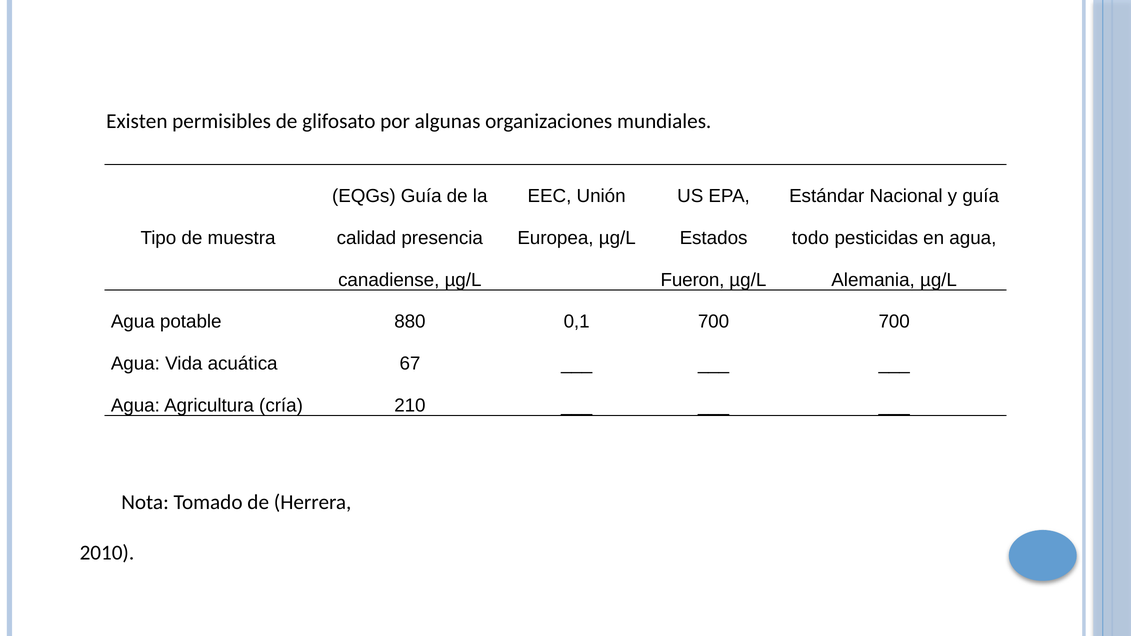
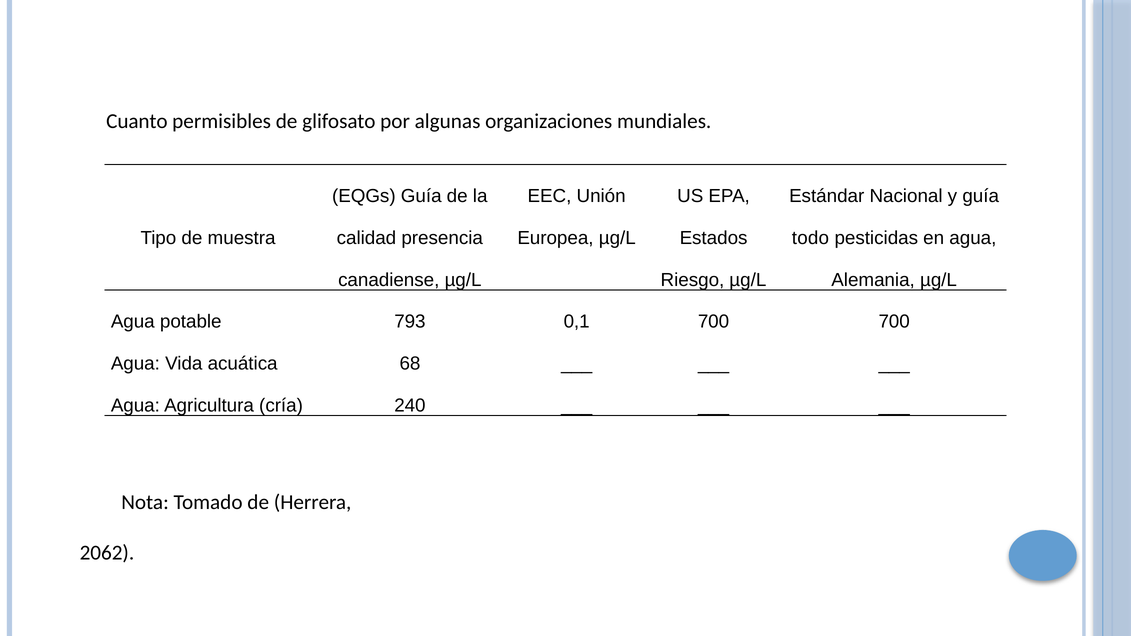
Existen: Existen -> Cuanto
Fueron: Fueron -> Riesgo
880: 880 -> 793
67: 67 -> 68
210: 210 -> 240
2010: 2010 -> 2062
